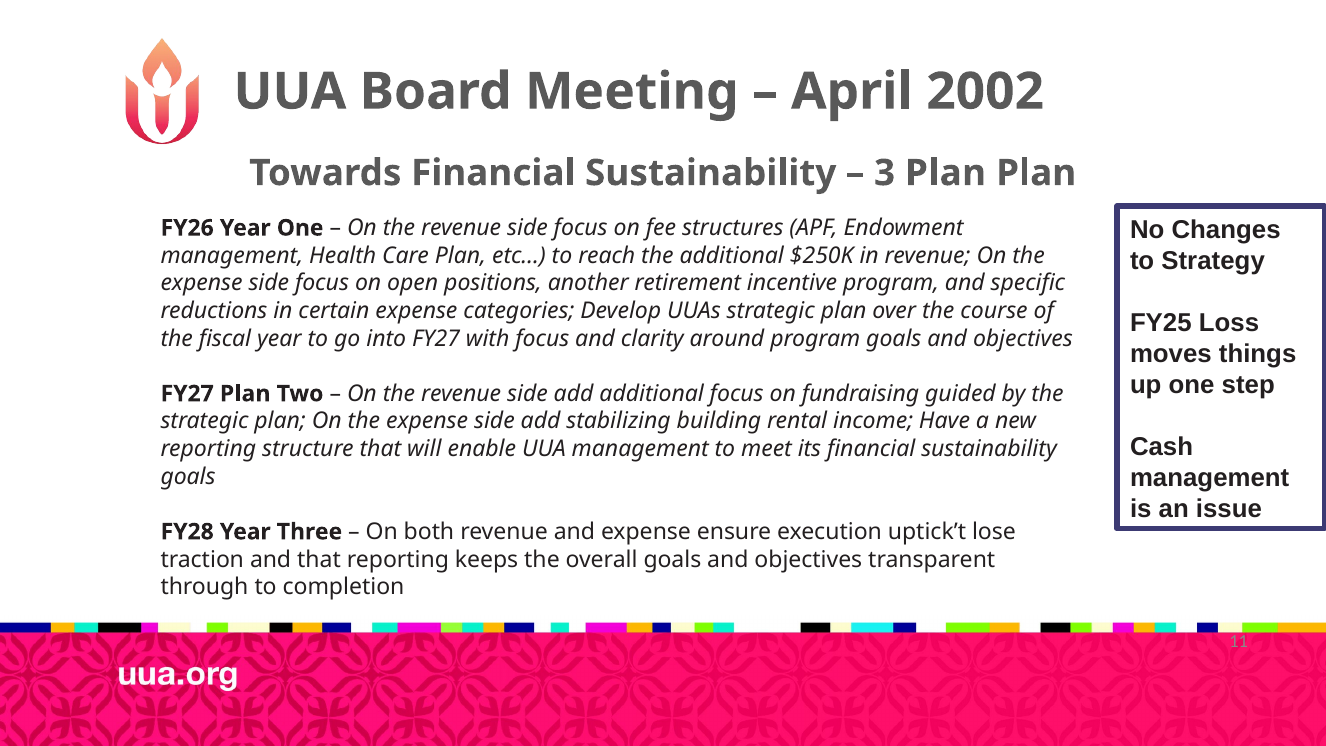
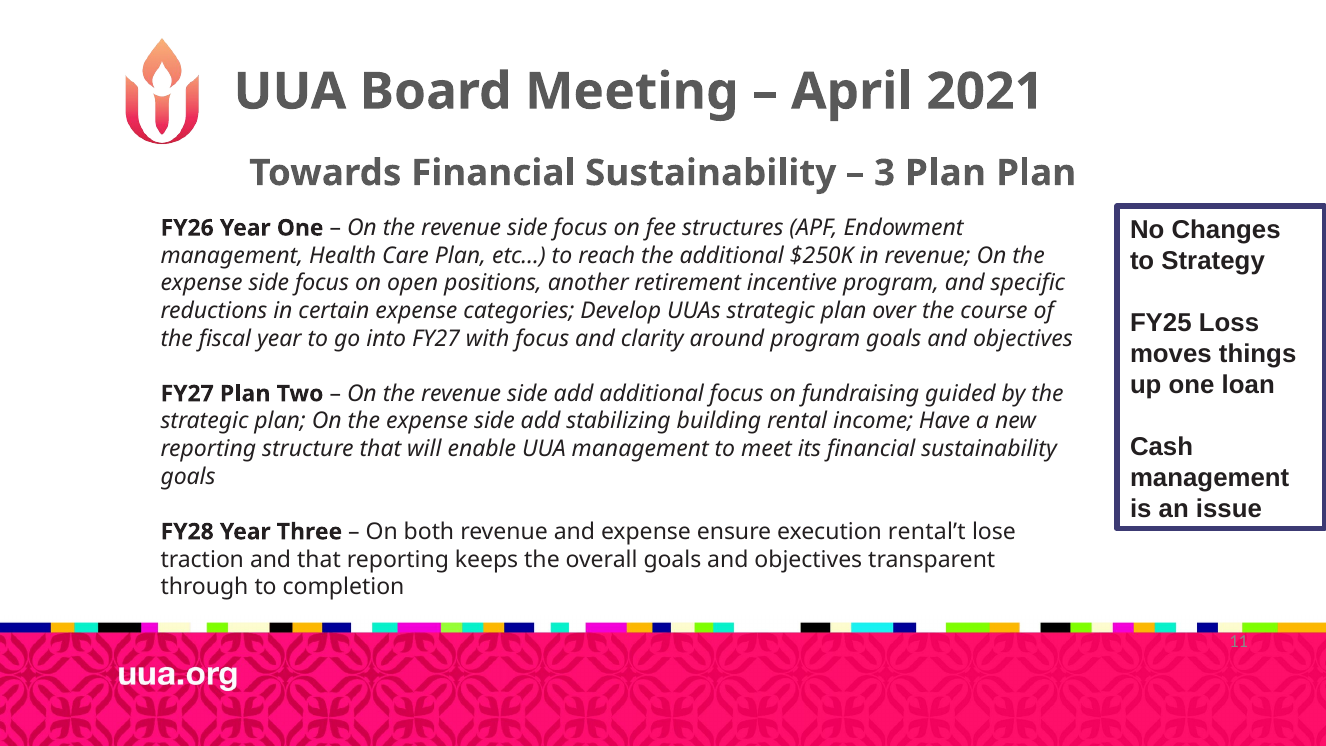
2002: 2002 -> 2021
step: step -> loan
uptick’t: uptick’t -> rental’t
